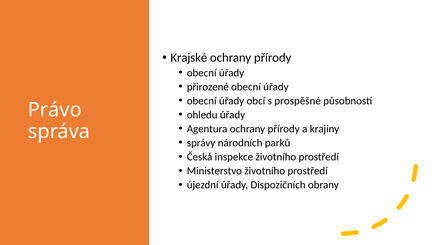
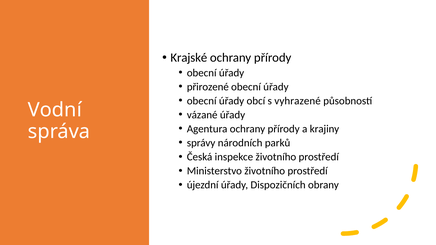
prospěšné: prospěšné -> vyhrazené
Právo: Právo -> Vodní
ohledu: ohledu -> vázané
